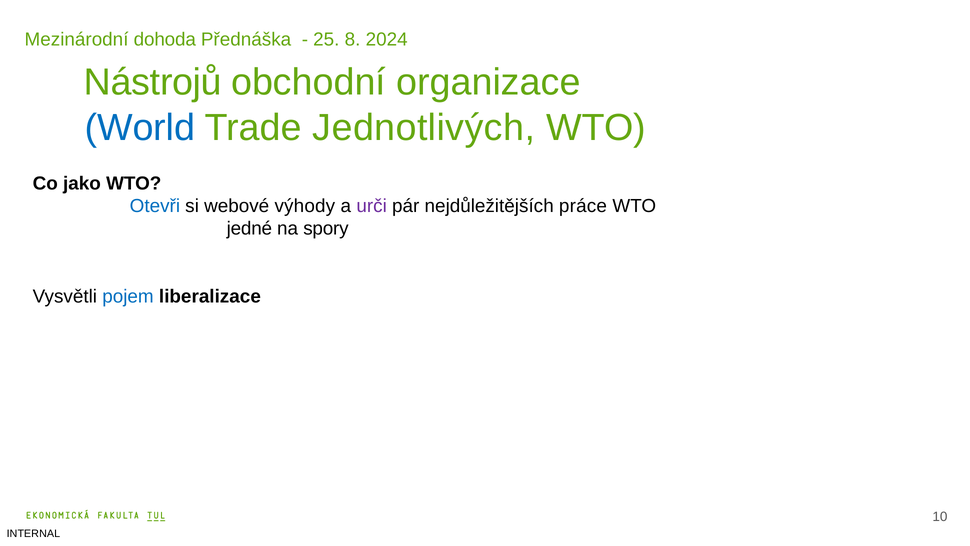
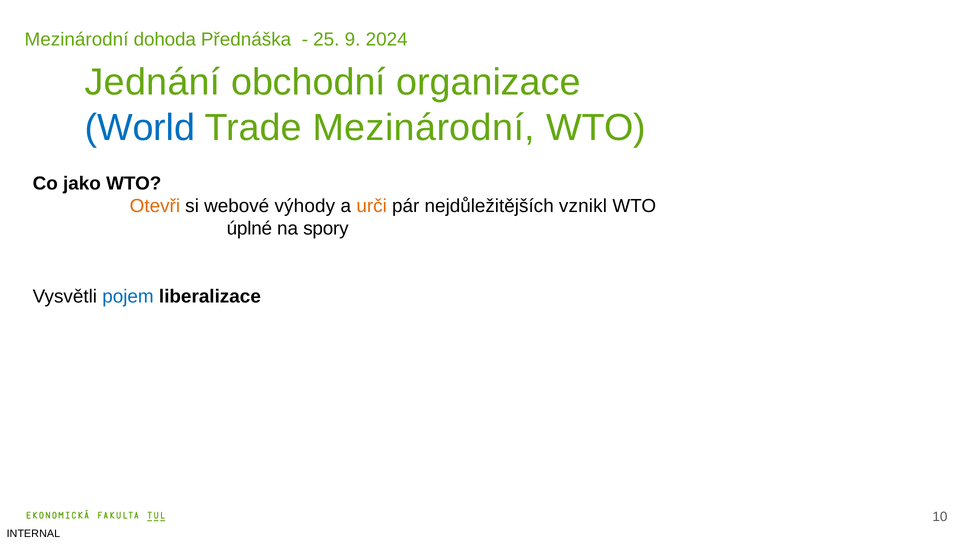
8: 8 -> 9
Nástrojů: Nástrojů -> Jednání
Trade Jednotlivých: Jednotlivých -> Mezinárodní
Otevři colour: blue -> orange
urči colour: purple -> orange
práce: práce -> vznikl
jedné: jedné -> úplné
